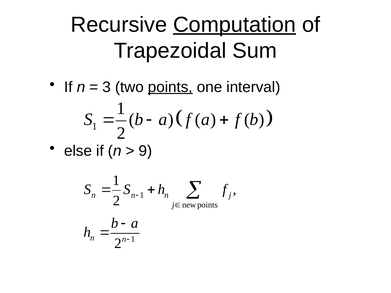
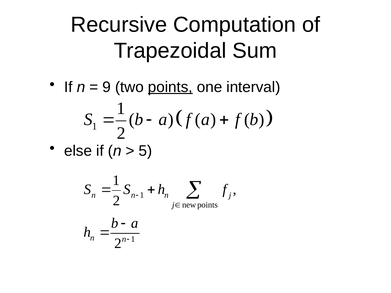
Computation underline: present -> none
3: 3 -> 9
9: 9 -> 5
